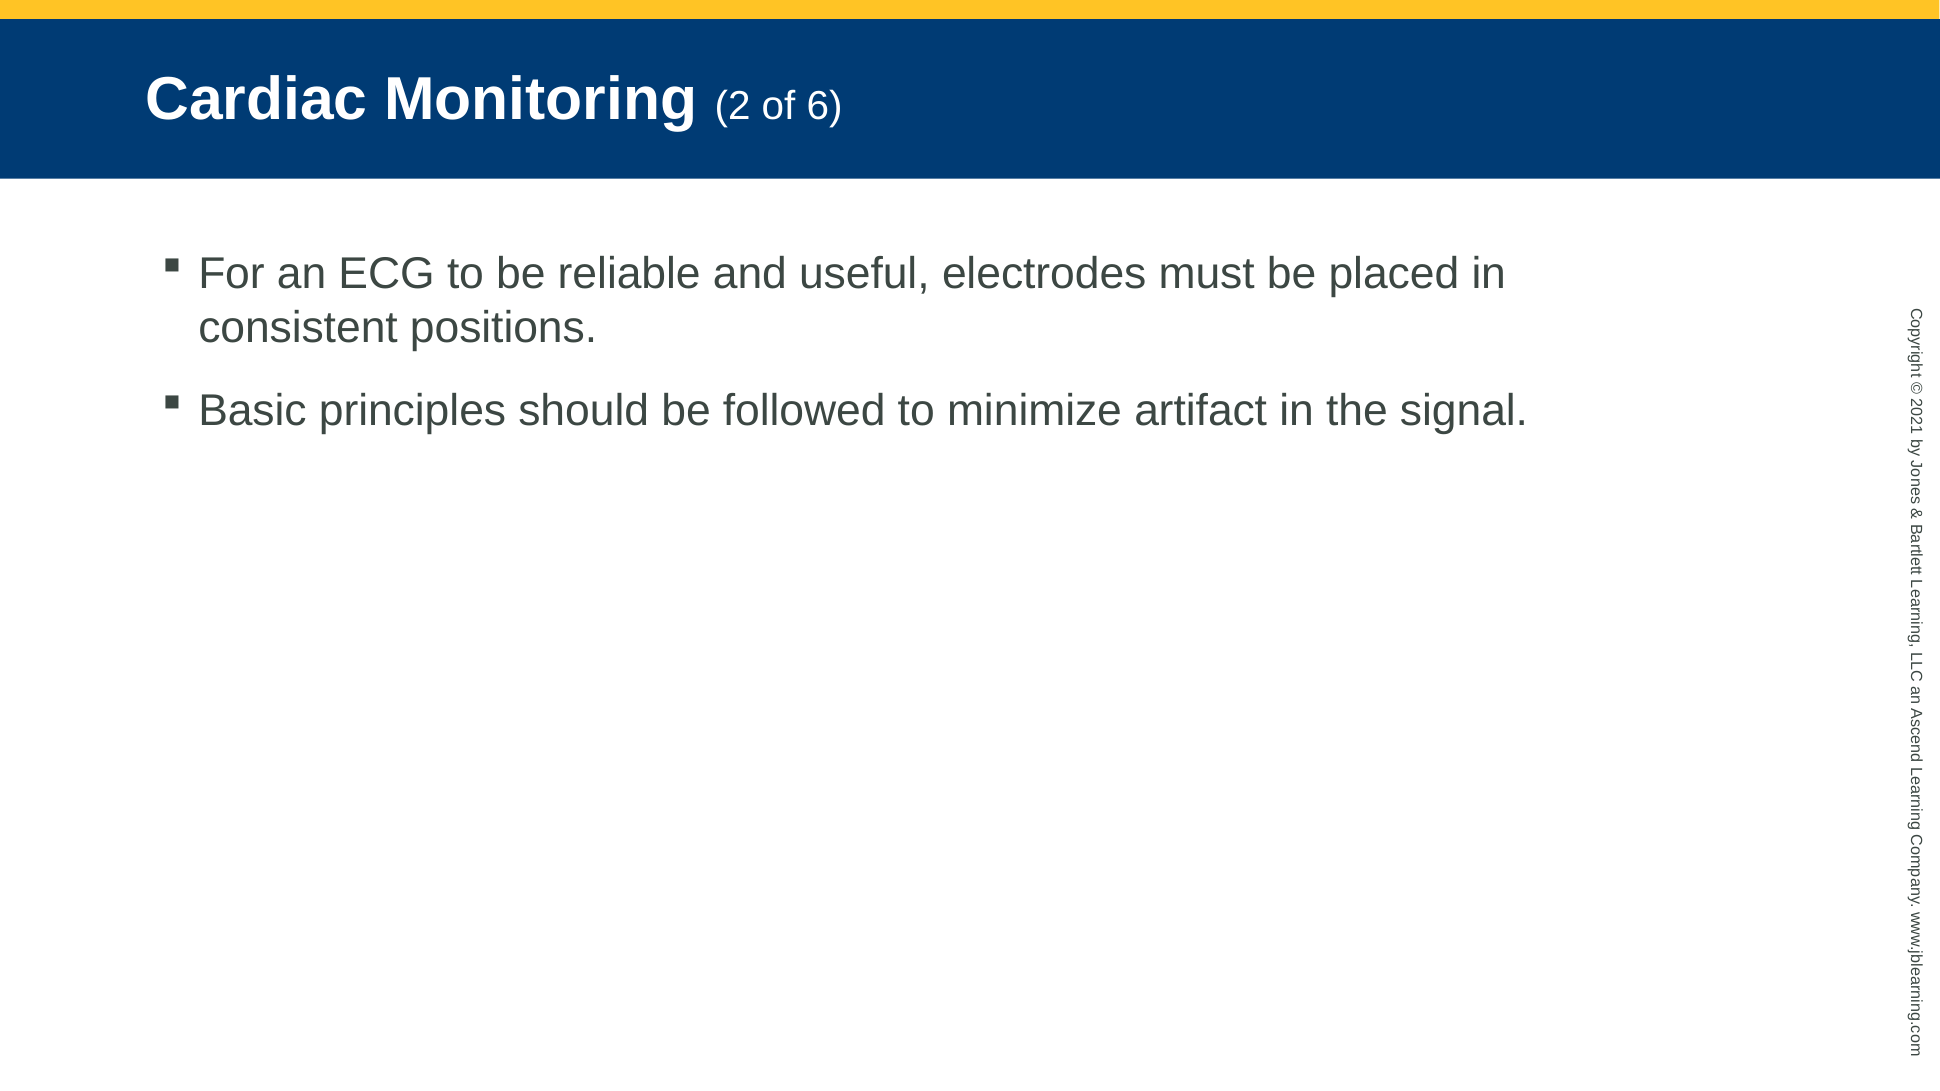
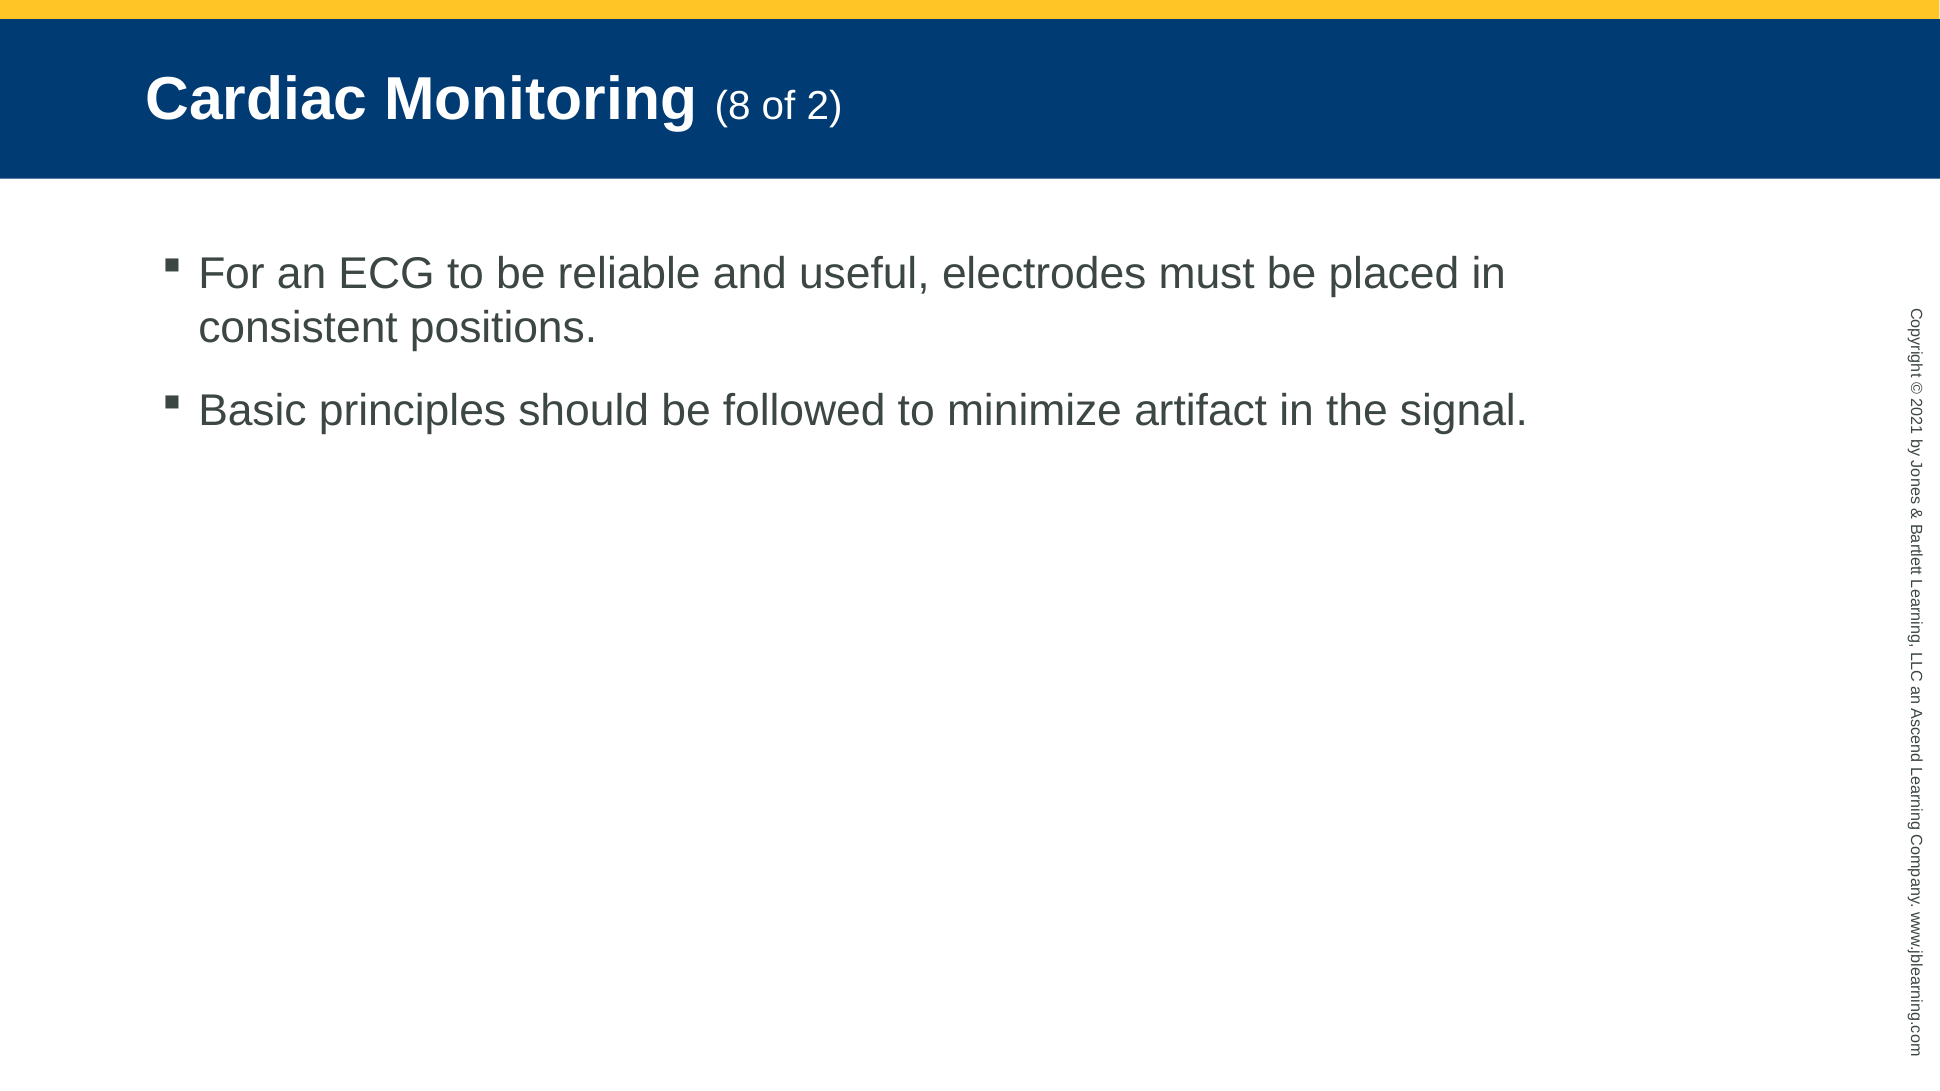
Monitoring 2: 2 -> 8
of 6: 6 -> 2
